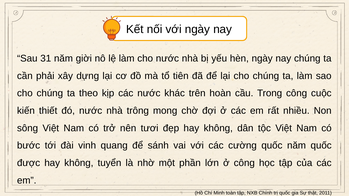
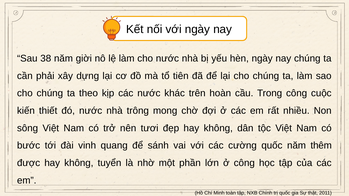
31: 31 -> 38
năm quốc: quốc -> thêm
